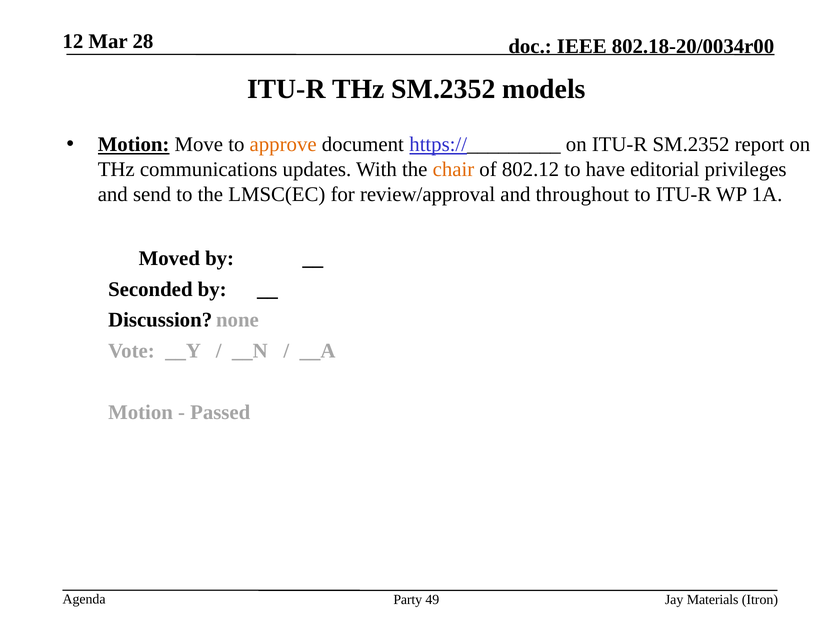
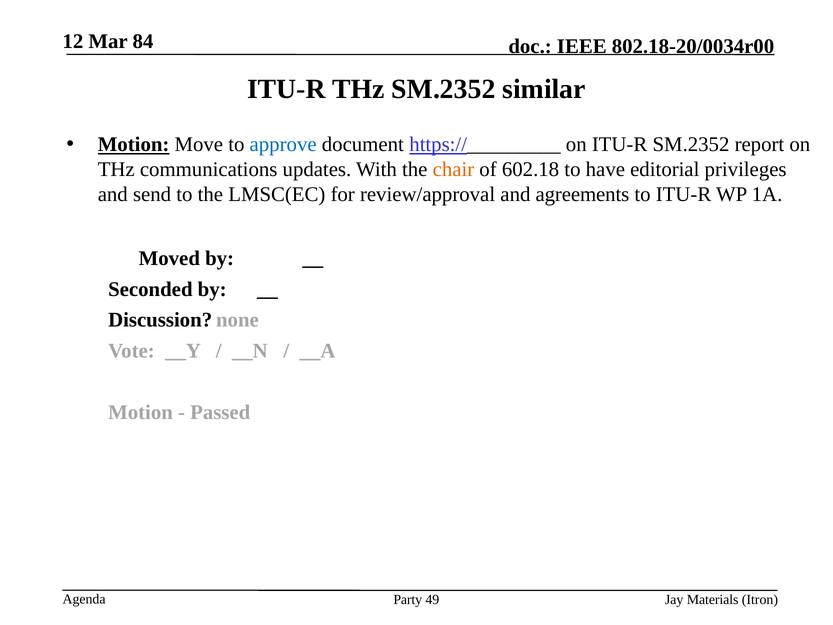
28: 28 -> 84
models: models -> similar
approve colour: orange -> blue
802.12: 802.12 -> 602.18
throughout: throughout -> agreements
